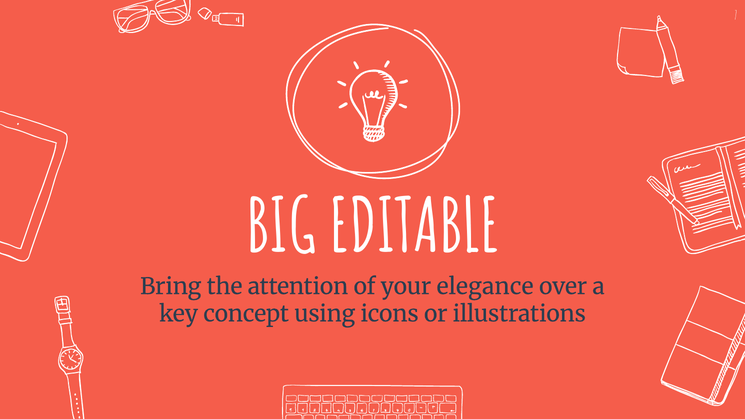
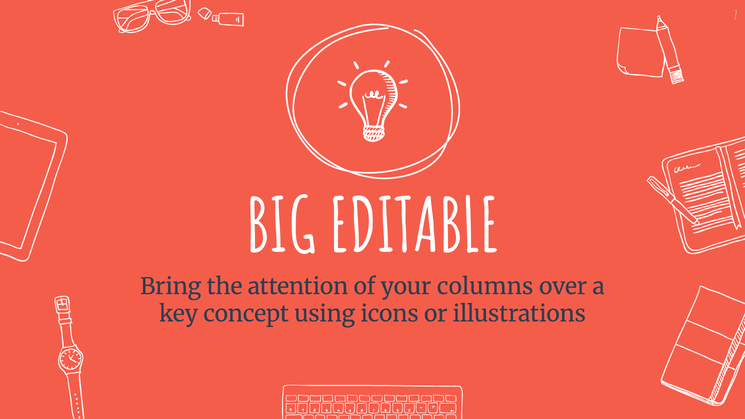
elegance: elegance -> columns
